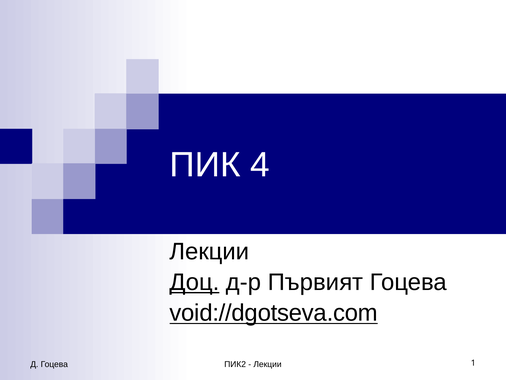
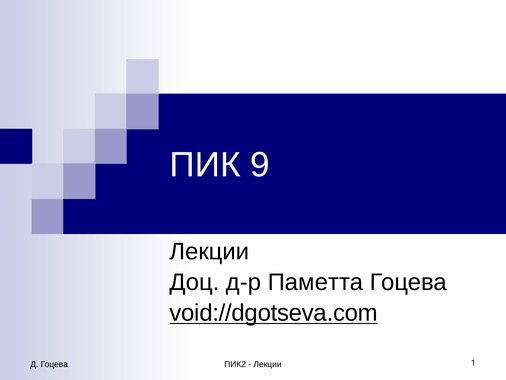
4: 4 -> 9
Доц underline: present -> none
Първият: Първият -> Паметта
